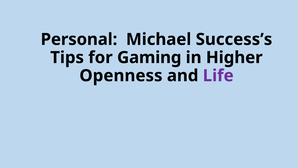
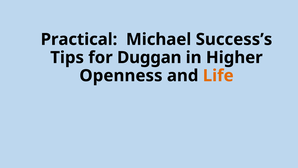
Personal: Personal -> Practical
Gaming: Gaming -> Duggan
Life colour: purple -> orange
